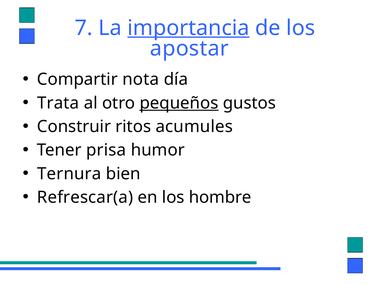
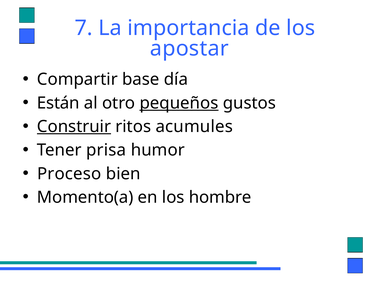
importancia underline: present -> none
nota: nota -> base
Trata: Trata -> Están
Construir underline: none -> present
Ternura: Ternura -> Proceso
Refrescar(a: Refrescar(a -> Momento(a
